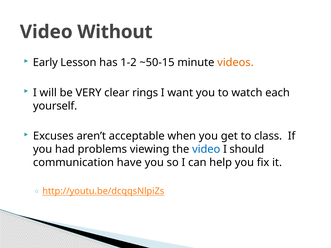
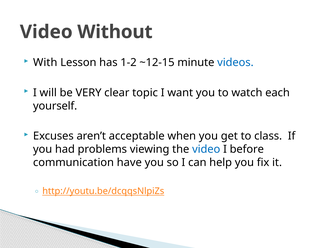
Early: Early -> With
~50-15: ~50-15 -> ~12-15
videos colour: orange -> blue
rings: rings -> topic
should: should -> before
